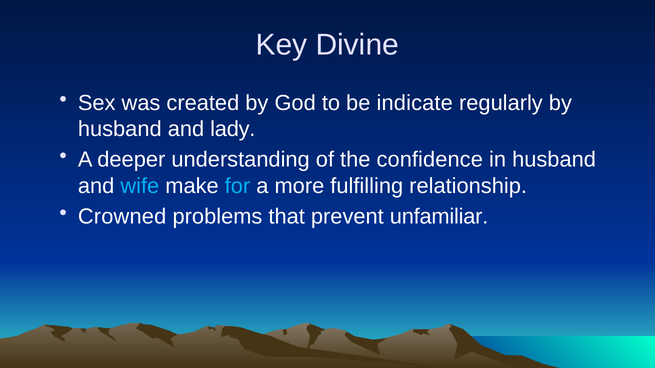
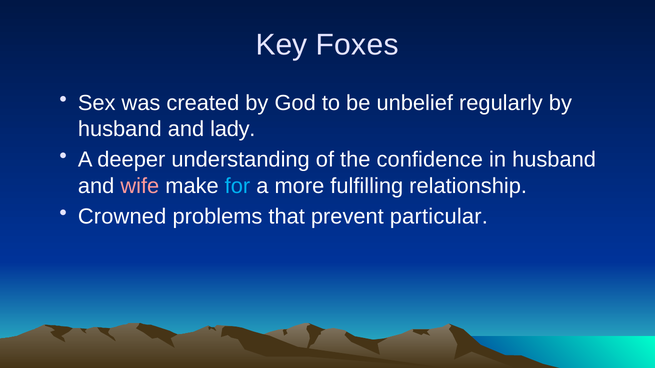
Divine: Divine -> Foxes
indicate: indicate -> unbelief
wife colour: light blue -> pink
unfamiliar: unfamiliar -> particular
